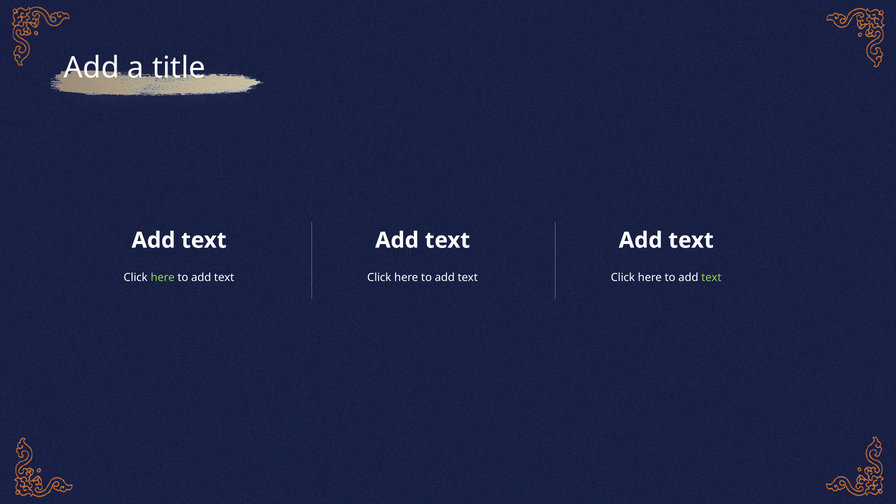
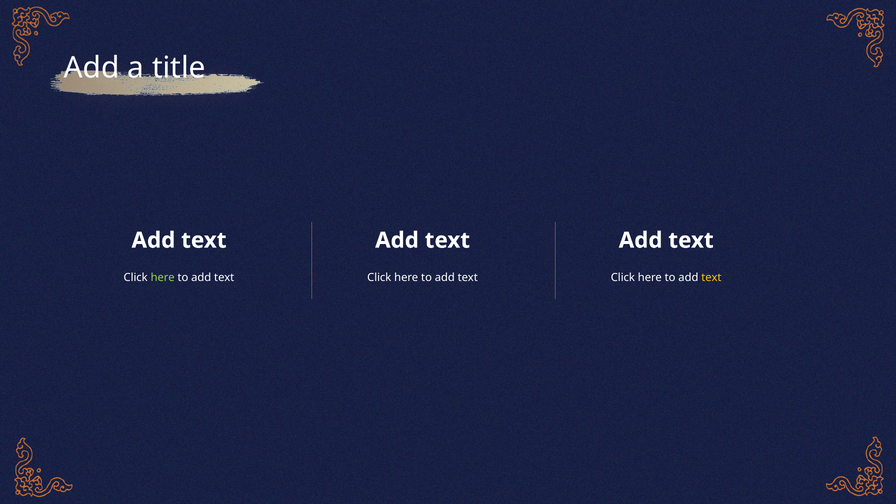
text at (711, 278) colour: light green -> yellow
